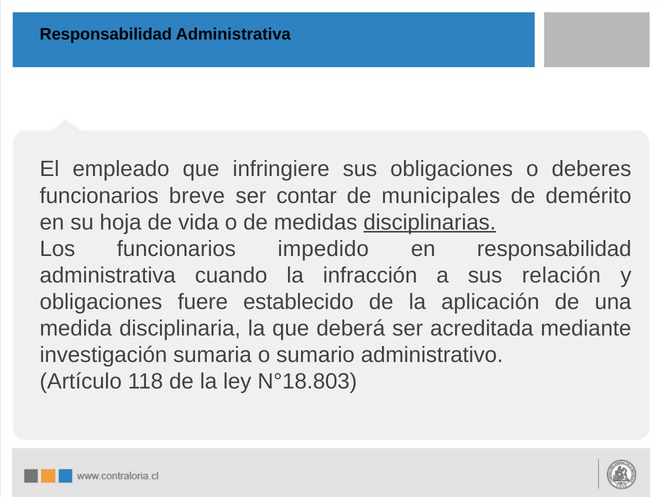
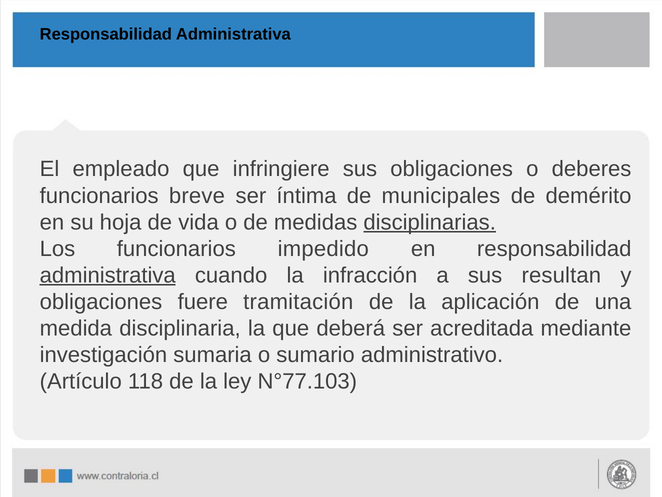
contar: contar -> íntima
administrativa at (108, 275) underline: none -> present
relación: relación -> resultan
establecido: establecido -> tramitación
N°18.803: N°18.803 -> N°77.103
